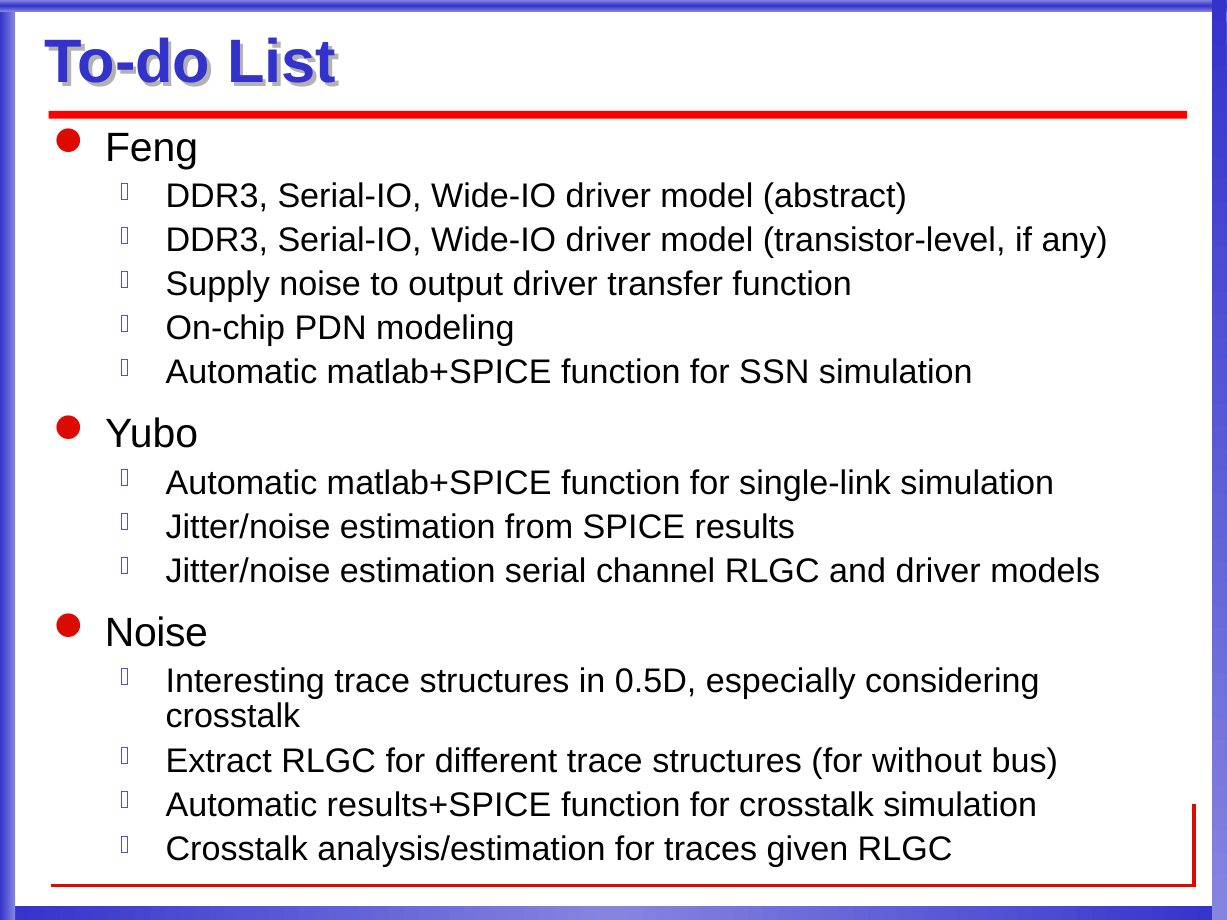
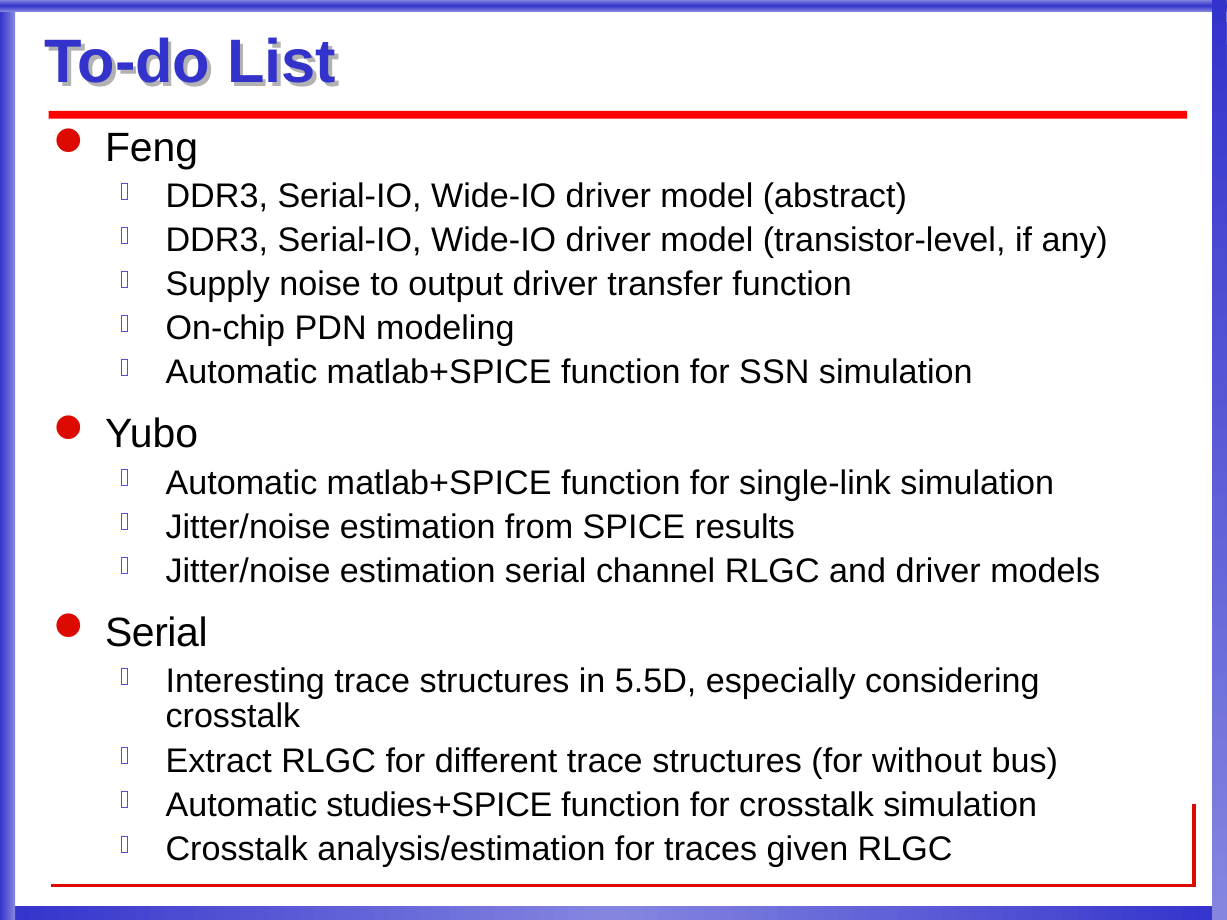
Noise at (156, 633): Noise -> Serial
0.5D: 0.5D -> 5.5D
results+SPICE: results+SPICE -> studies+SPICE
